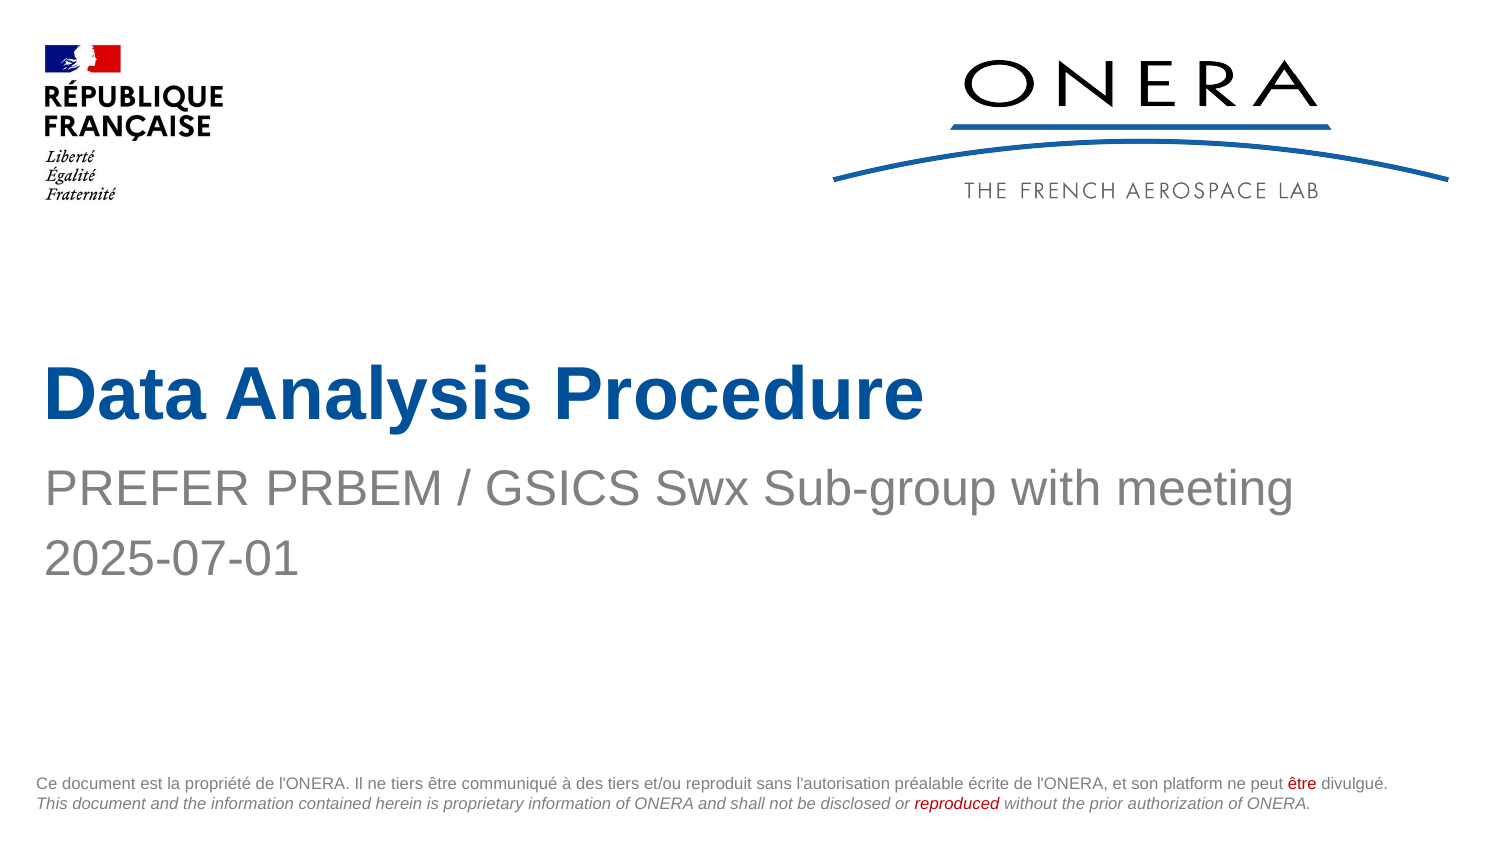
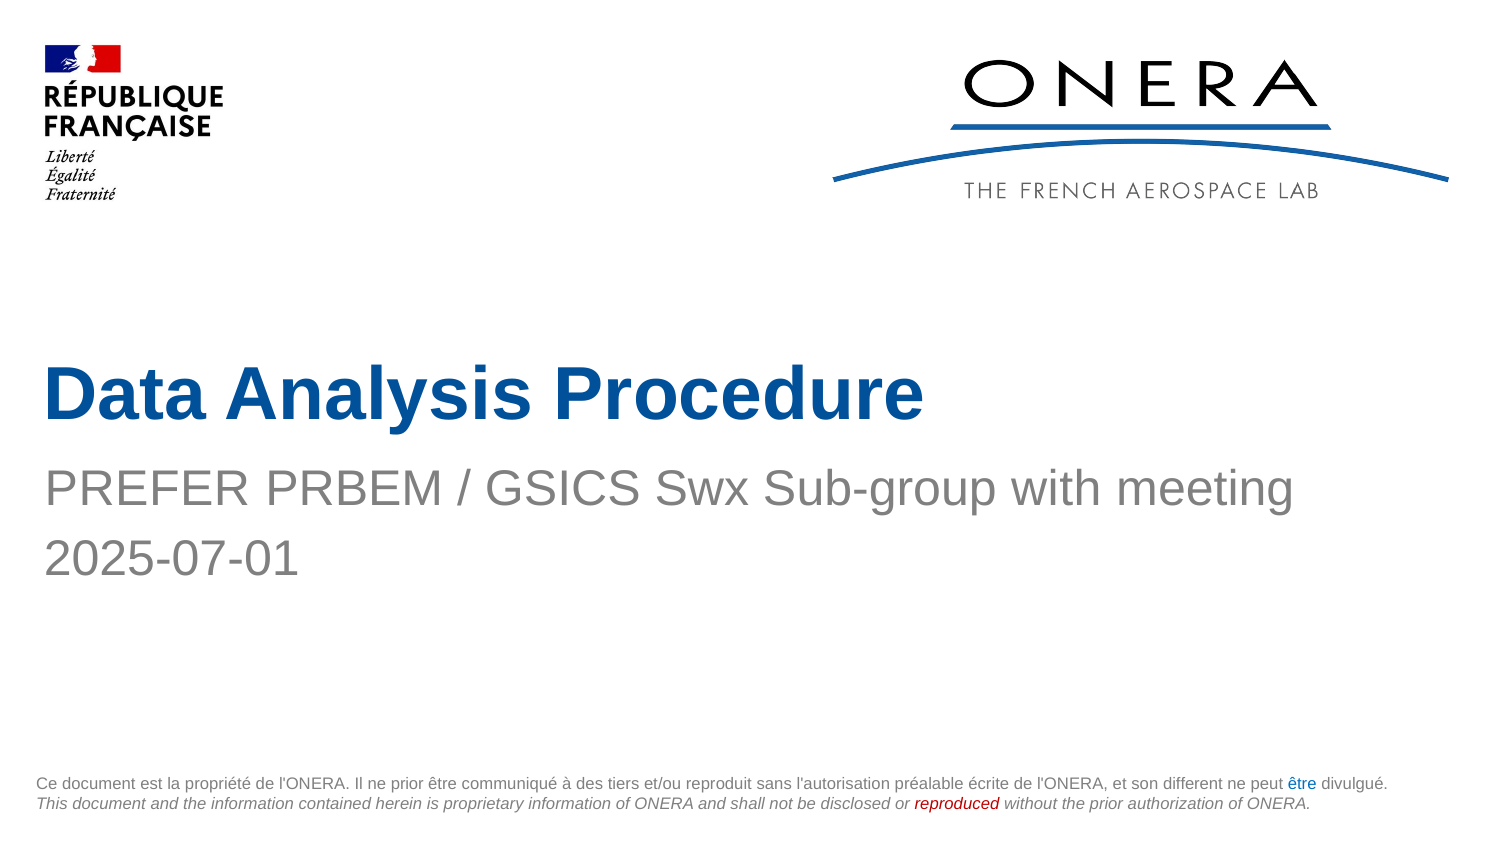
ne tiers: tiers -> prior
platform: platform -> different
être at (1302, 784) colour: red -> blue
